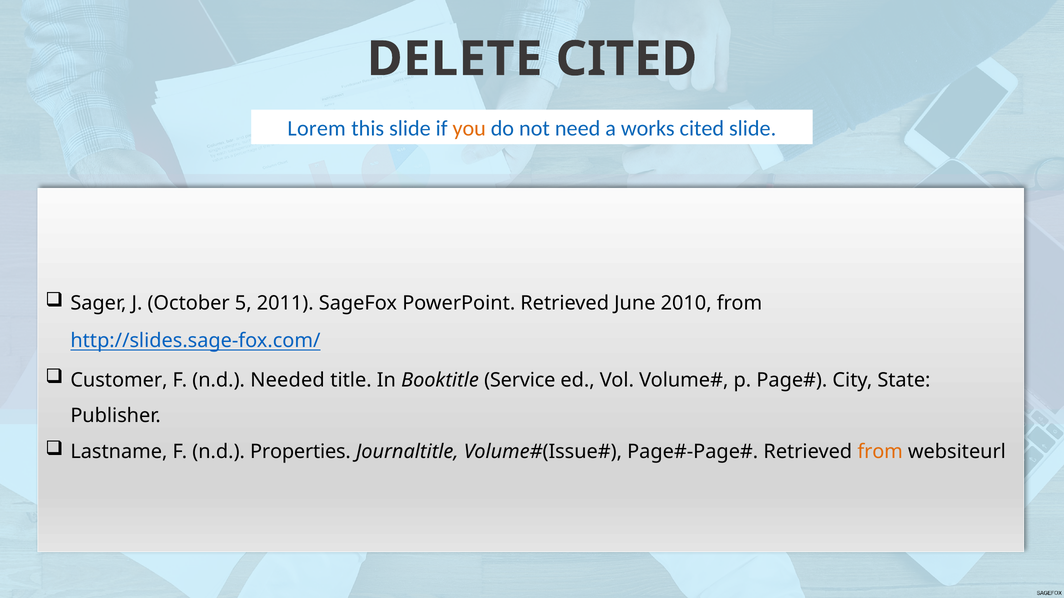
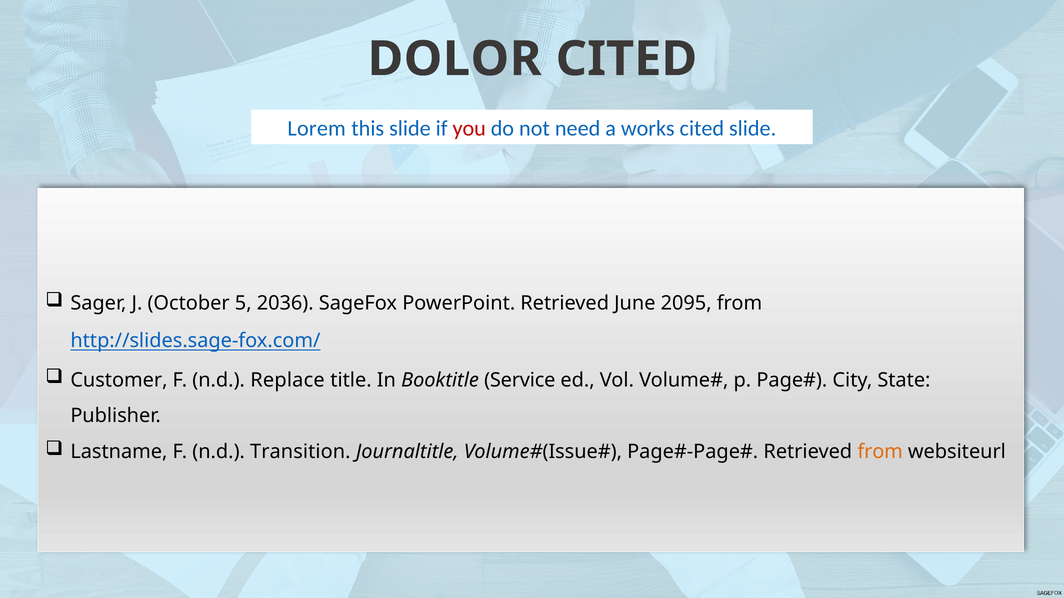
DELETE: DELETE -> DOLOR
you colour: orange -> red
2011: 2011 -> 2036
2010: 2010 -> 2095
Needed: Needed -> Replace
Properties: Properties -> Transition
